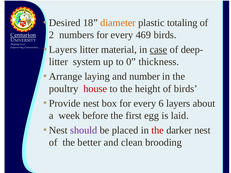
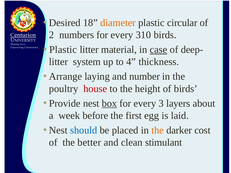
totaling: totaling -> circular
469: 469 -> 310
Layers at (63, 50): Layers -> Plastic
0: 0 -> 4
box underline: none -> present
6: 6 -> 3
should colour: purple -> blue
the at (158, 130) colour: red -> orange
darker nest: nest -> cost
brooding: brooding -> stimulant
